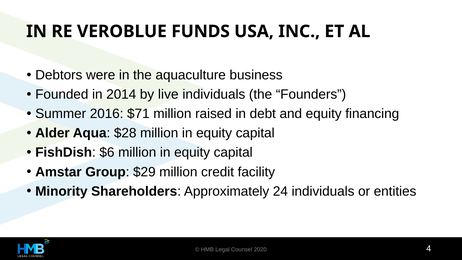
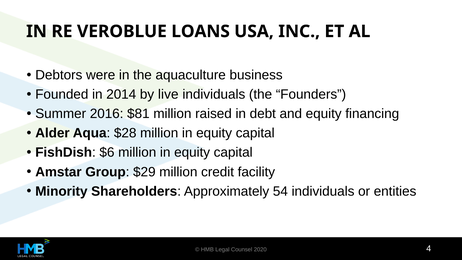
FUNDS: FUNDS -> LOANS
$71: $71 -> $81
24: 24 -> 54
